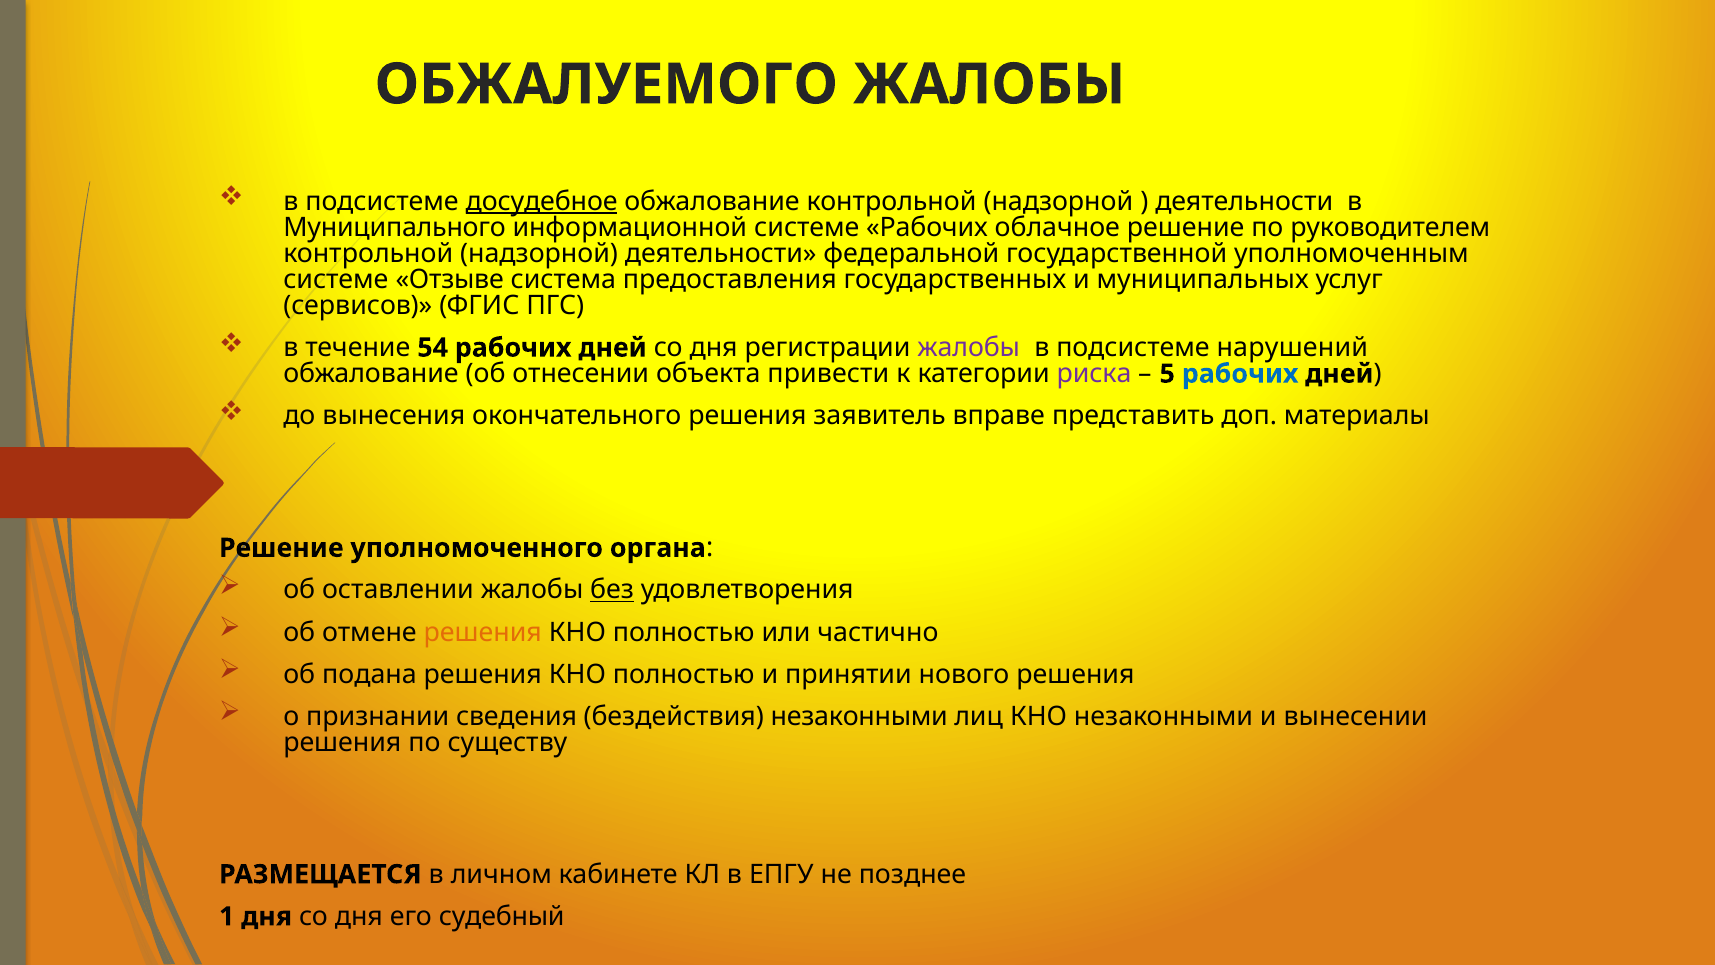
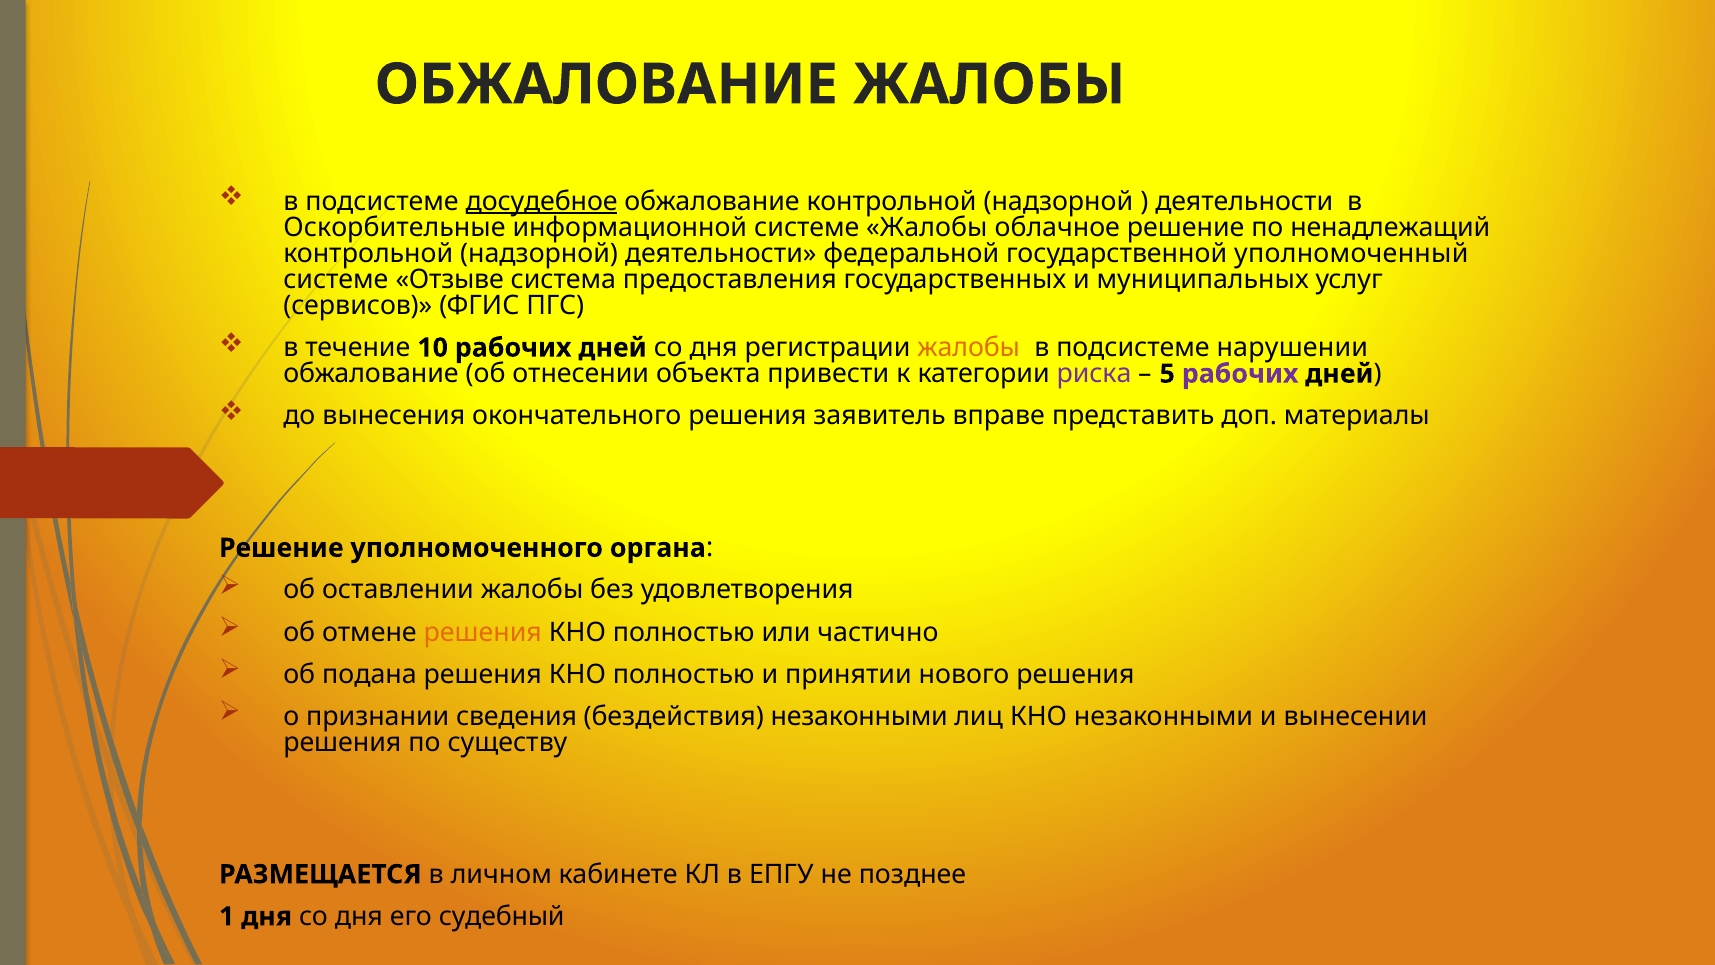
ОБЖАЛУЕМОГО at (606, 85): ОБЖАЛУЕМОГО -> ОБЖАЛОВАНИЕ
Муниципального: Муниципального -> Оскорбительные
системе Рабочих: Рабочих -> Жалобы
руководителем: руководителем -> ненадлежащий
уполномоченным: уполномоченным -> уполномоченный
54: 54 -> 10
жалобы at (969, 348) colour: purple -> orange
нарушений: нарушений -> нарушении
рабочих at (1240, 374) colour: blue -> purple
без underline: present -> none
